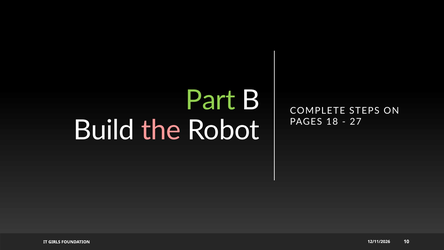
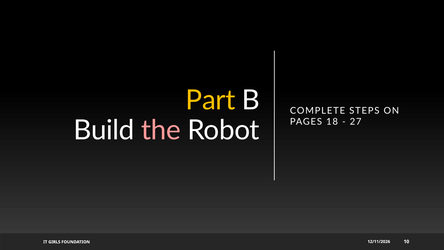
Part colour: light green -> yellow
